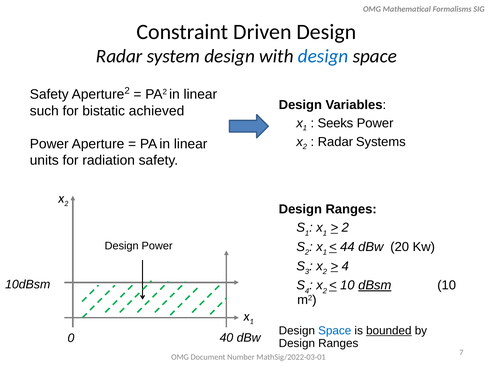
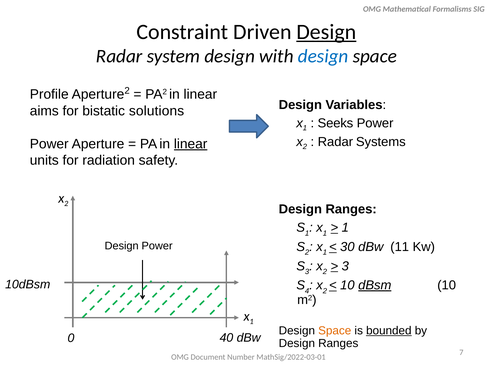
Design at (326, 32) underline: none -> present
Safety at (49, 94): Safety -> Profile
such: such -> aims
achieved: achieved -> solutions
linear at (191, 144) underline: none -> present
2 at (345, 228): 2 -> 1
44: 44 -> 30
20: 20 -> 11
4 at (345, 267): 4 -> 3
Space at (335, 331) colour: blue -> orange
